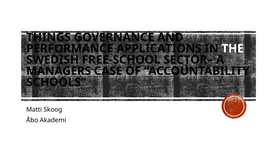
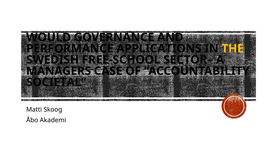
THINGS: THINGS -> WOULD
THE colour: white -> yellow
SCHOOLS: SCHOOLS -> SOCIETAL
